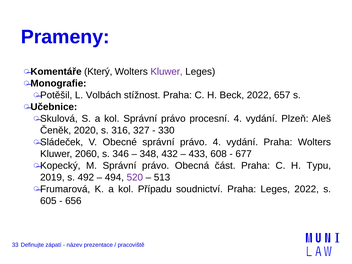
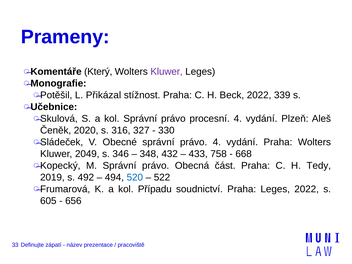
Volbách: Volbách -> Přikázal
657: 657 -> 339
2060: 2060 -> 2049
608: 608 -> 758
677: 677 -> 668
Typu: Typu -> Tedy
520 colour: purple -> blue
513: 513 -> 522
